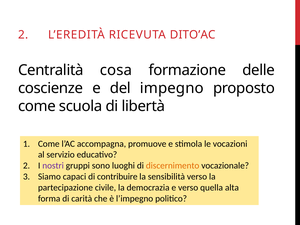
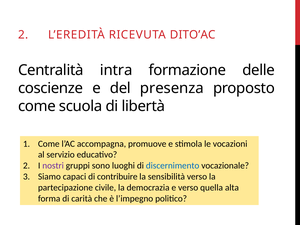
cosa: cosa -> intra
impegno: impegno -> presenza
discernimento colour: orange -> blue
